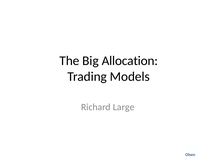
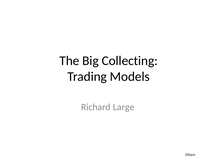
Allocation: Allocation -> Collecting
